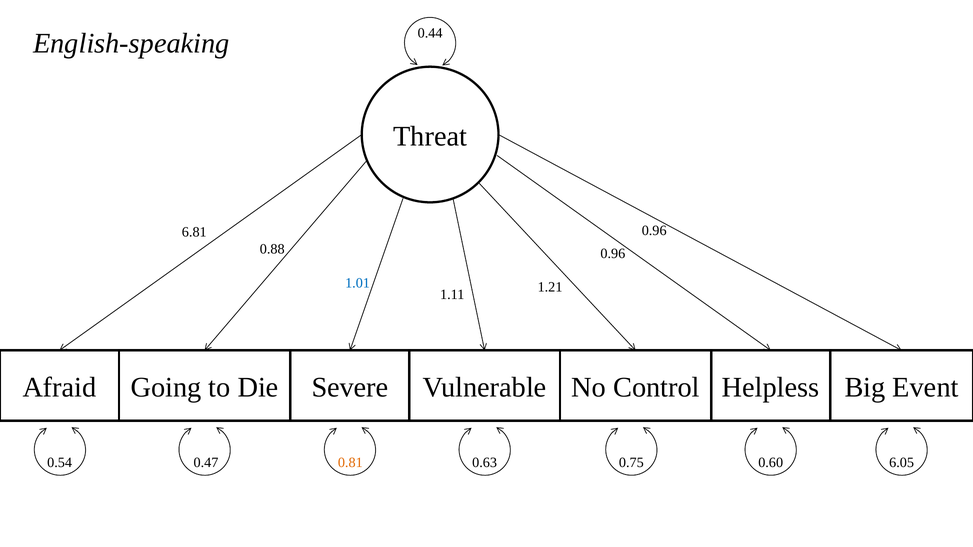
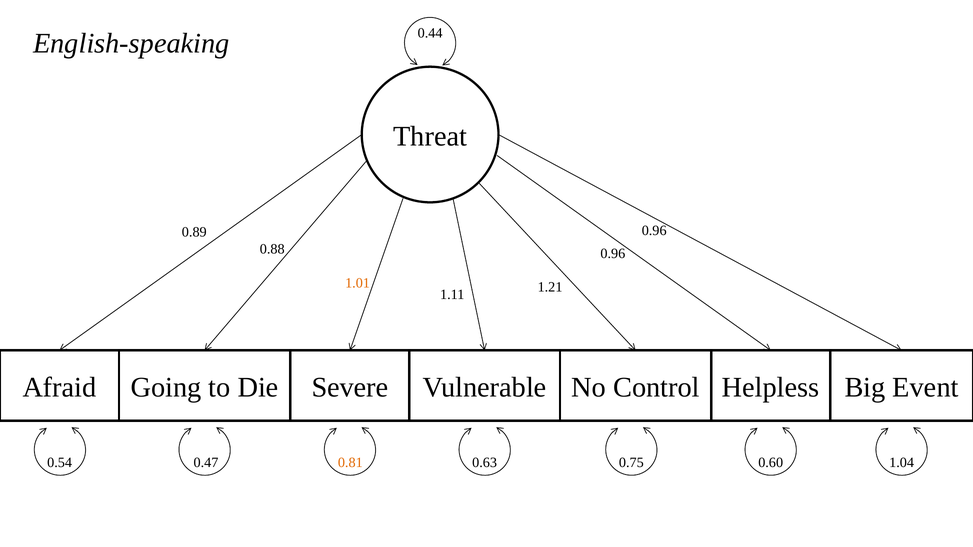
6.81: 6.81 -> 0.89
1.01 colour: blue -> orange
6.05: 6.05 -> 1.04
